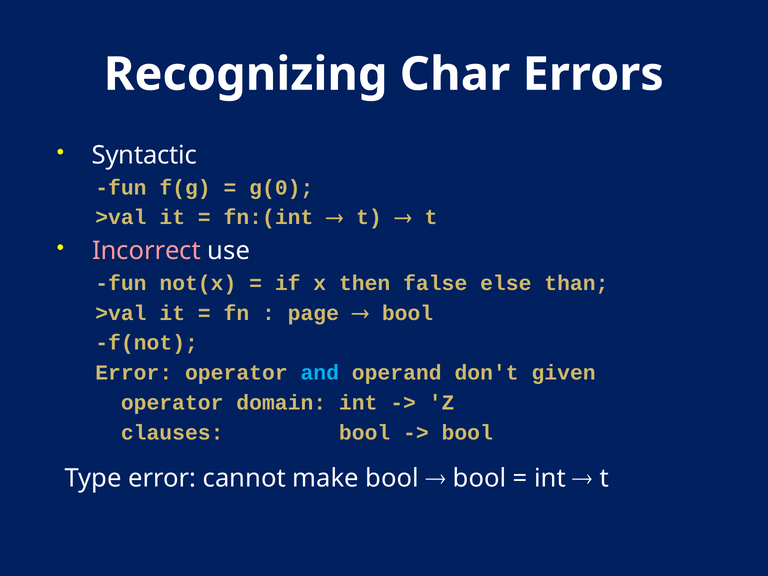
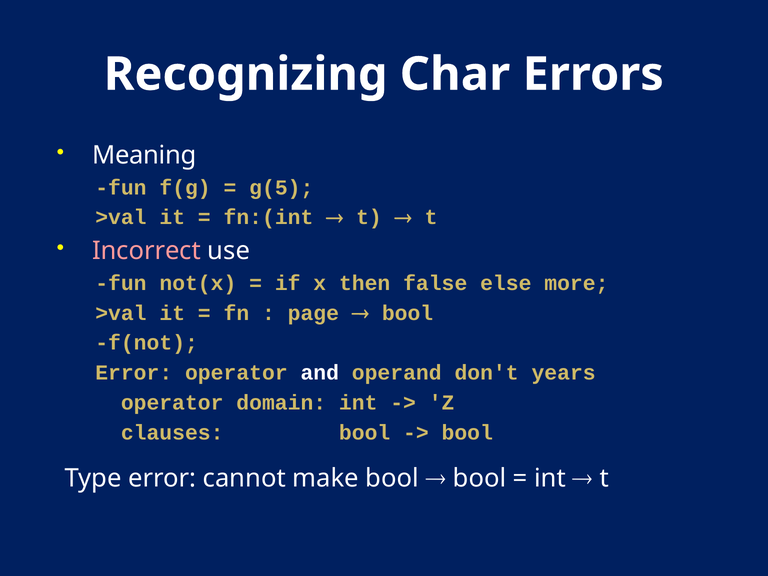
Syntactic: Syntactic -> Meaning
g(0: g(0 -> g(5
than: than -> more
and colour: light blue -> white
given: given -> years
